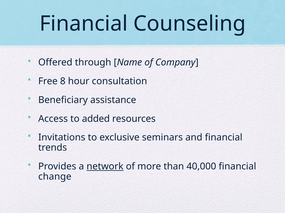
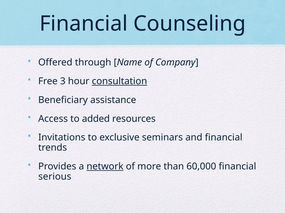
8: 8 -> 3
consultation underline: none -> present
40,000: 40,000 -> 60,000
change: change -> serious
